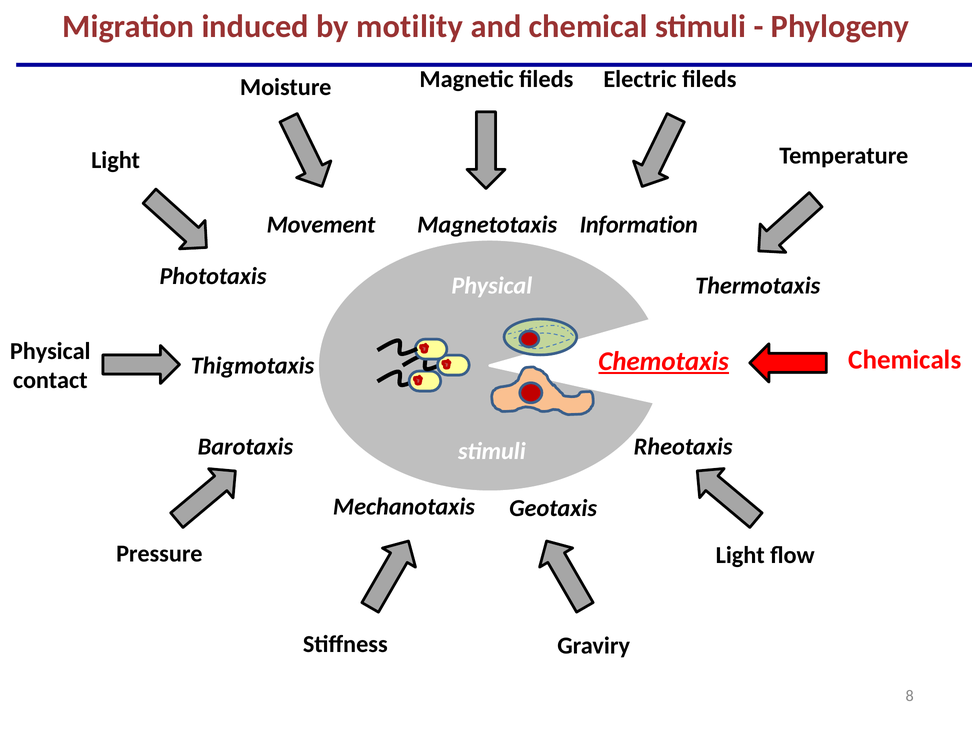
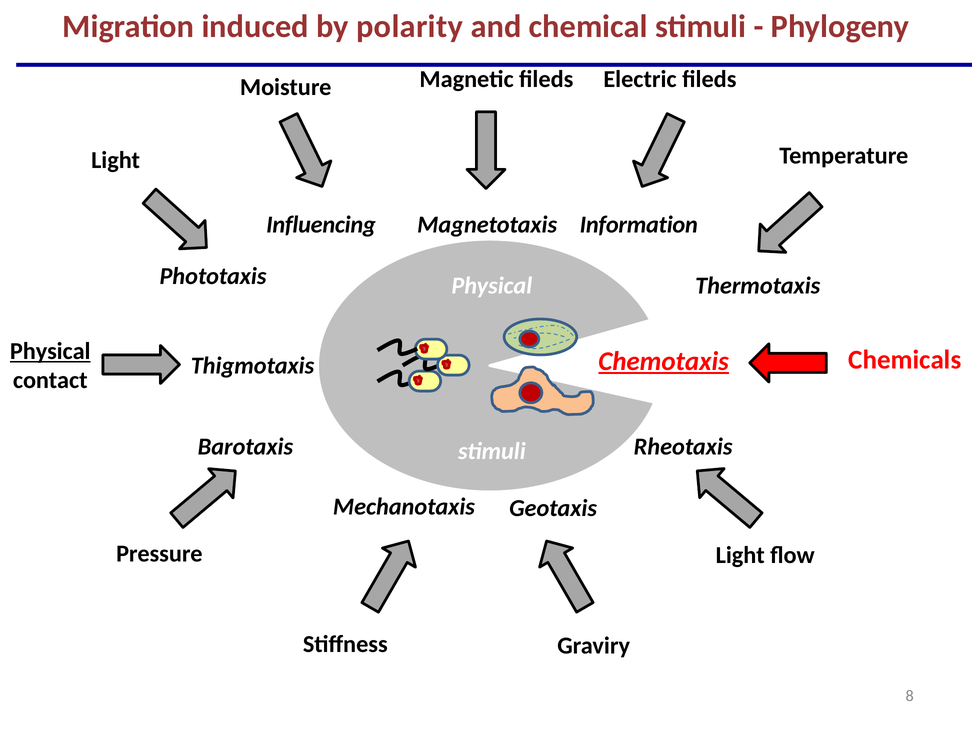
motility: motility -> polarity
Movement: Movement -> Influencing
Physical at (50, 351) underline: none -> present
